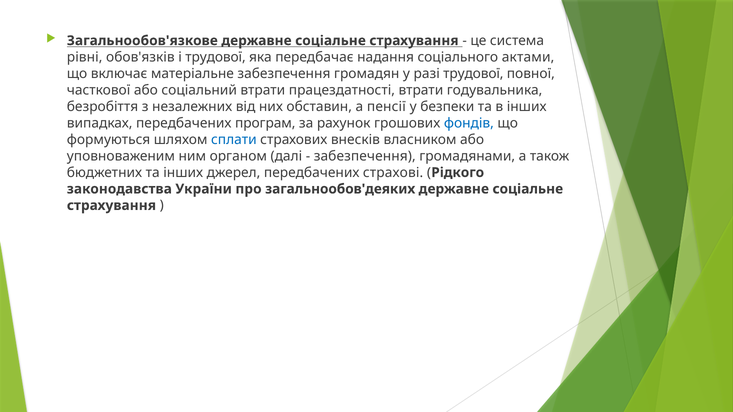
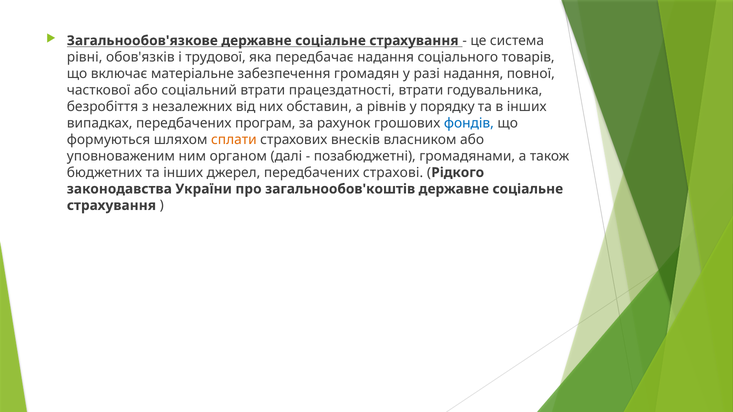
актами: актами -> товарів
разі трудової: трудової -> надання
пенсії: пенсії -> рівнів
безпеки: безпеки -> порядку
сплати colour: blue -> orange
забезпечення at (365, 156): забезпечення -> позабюджетні
загальнообов'деяких: загальнообов'деяких -> загальнообов'коштів
